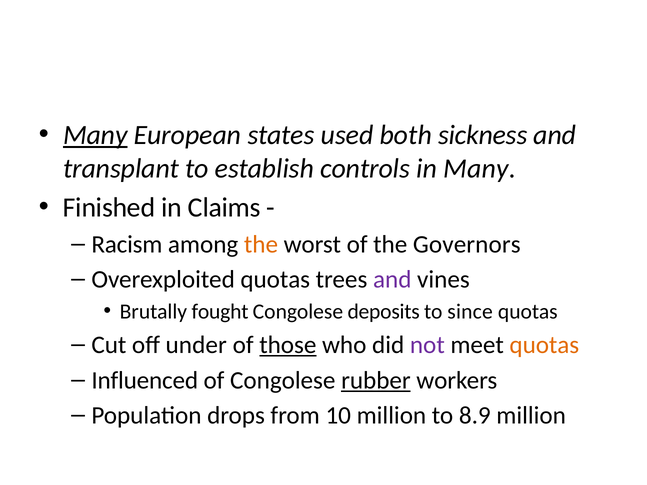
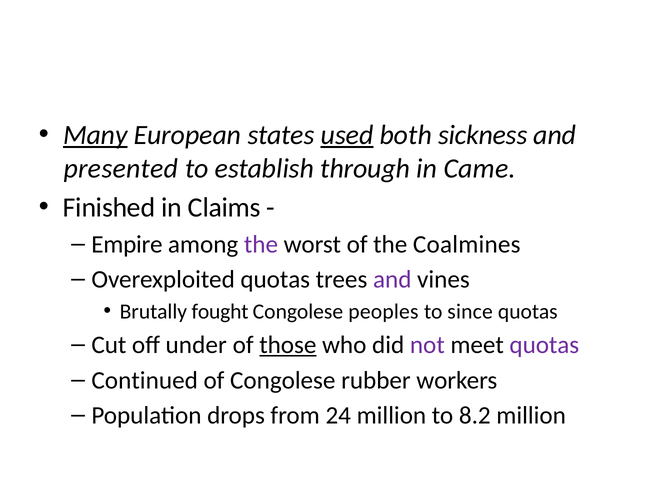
used underline: none -> present
transplant: transplant -> presented
controls: controls -> through
in Many: Many -> Came
Racism: Racism -> Empire
the at (261, 244) colour: orange -> purple
Governors: Governors -> Coalmines
deposits: deposits -> peoples
quotas at (544, 345) colour: orange -> purple
Influenced: Influenced -> Continued
rubber underline: present -> none
10: 10 -> 24
8.9: 8.9 -> 8.2
